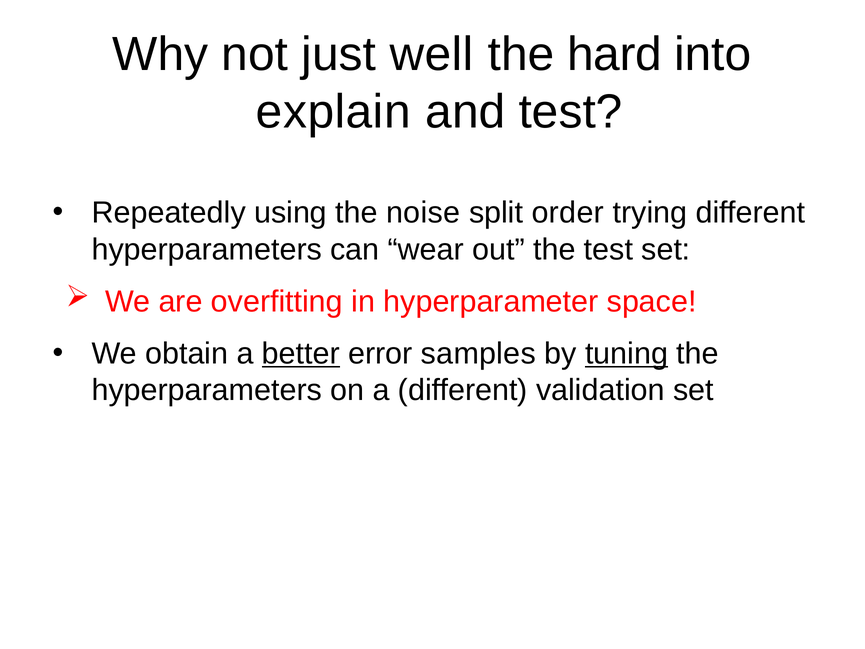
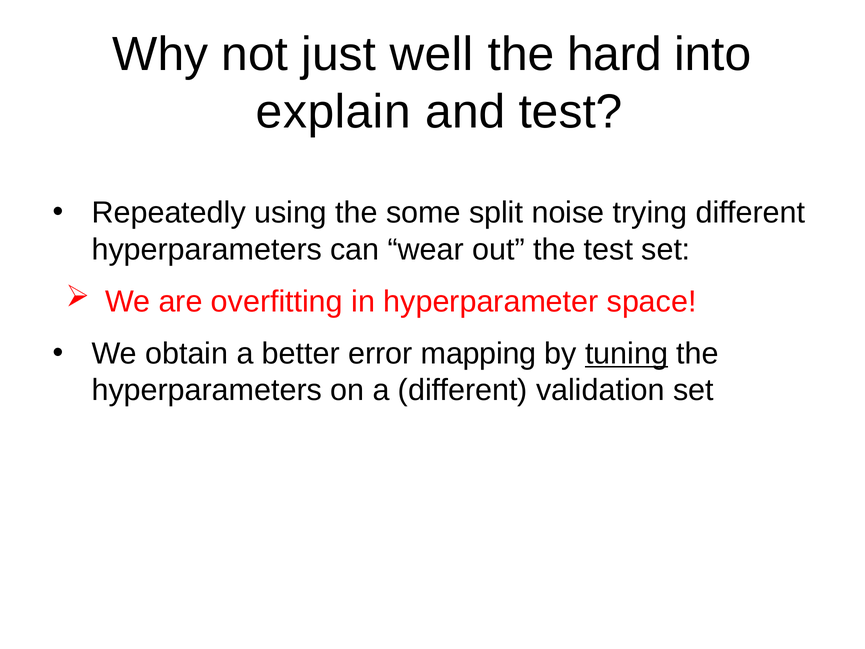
noise: noise -> some
order: order -> noise
better underline: present -> none
samples: samples -> mapping
